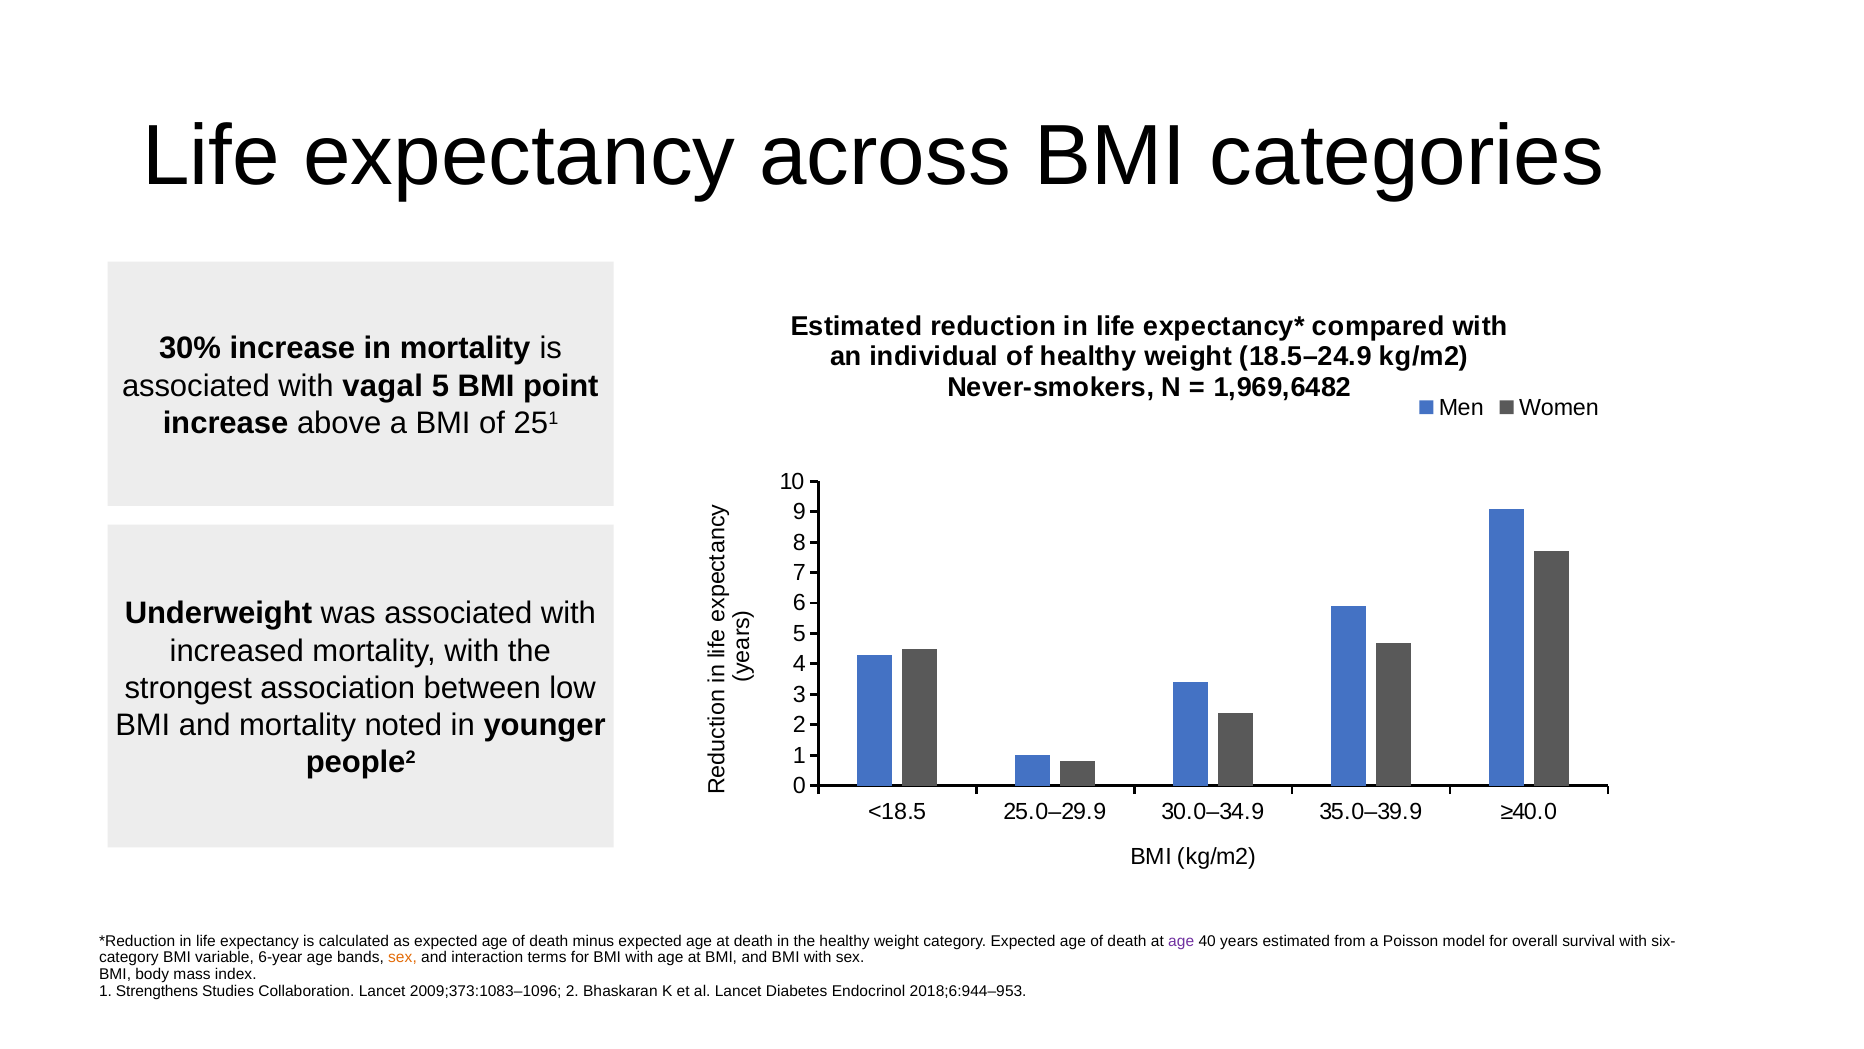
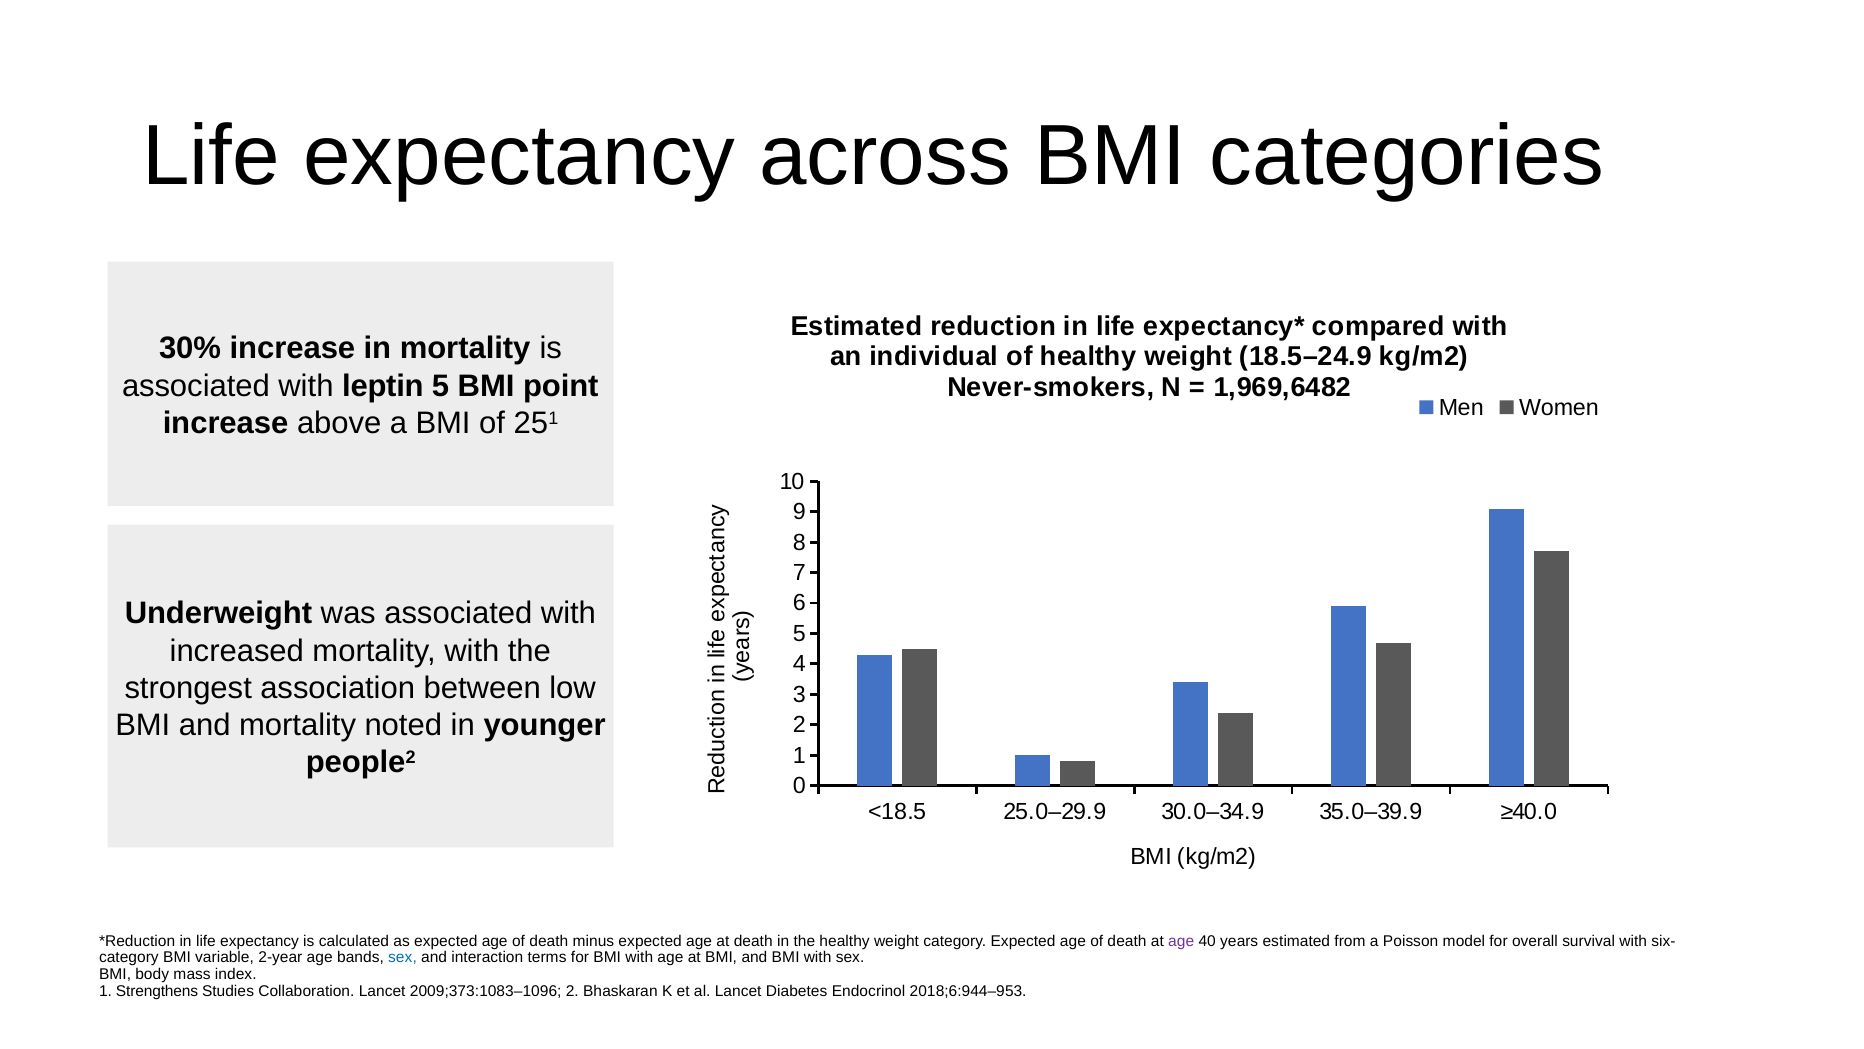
vagal: vagal -> leptin
6-year: 6-year -> 2-year
sex at (402, 957) colour: orange -> blue
